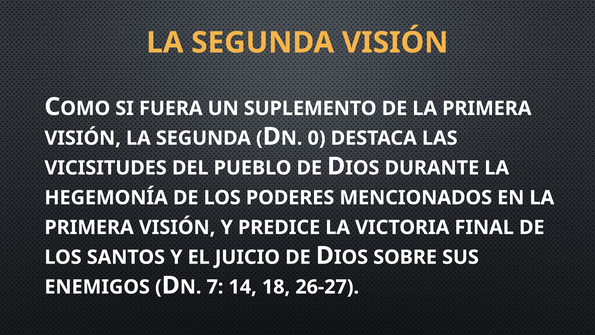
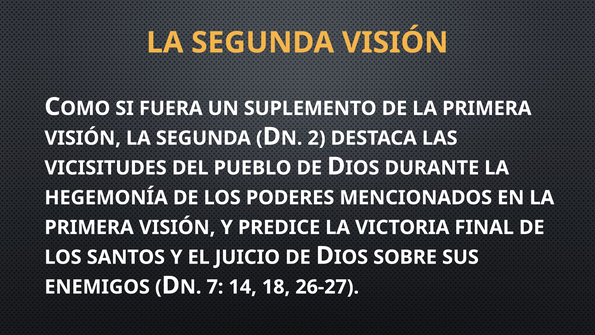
0: 0 -> 2
